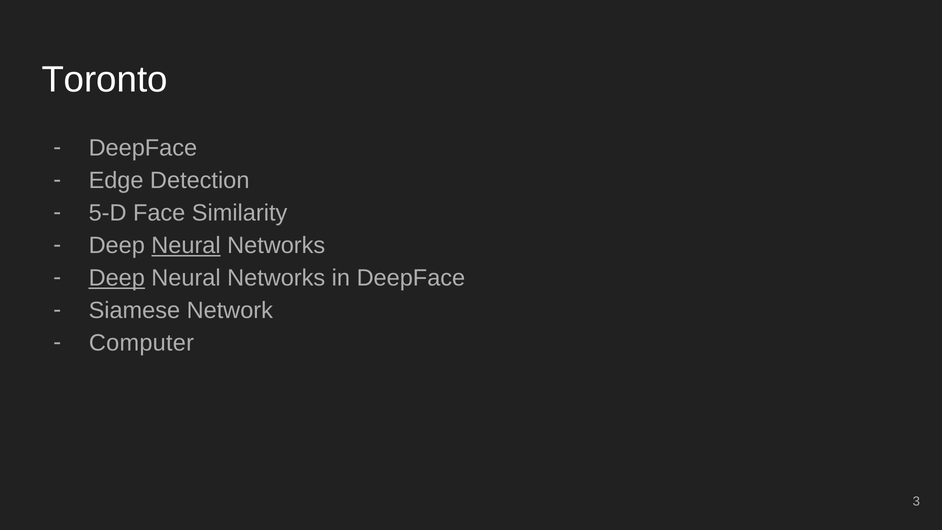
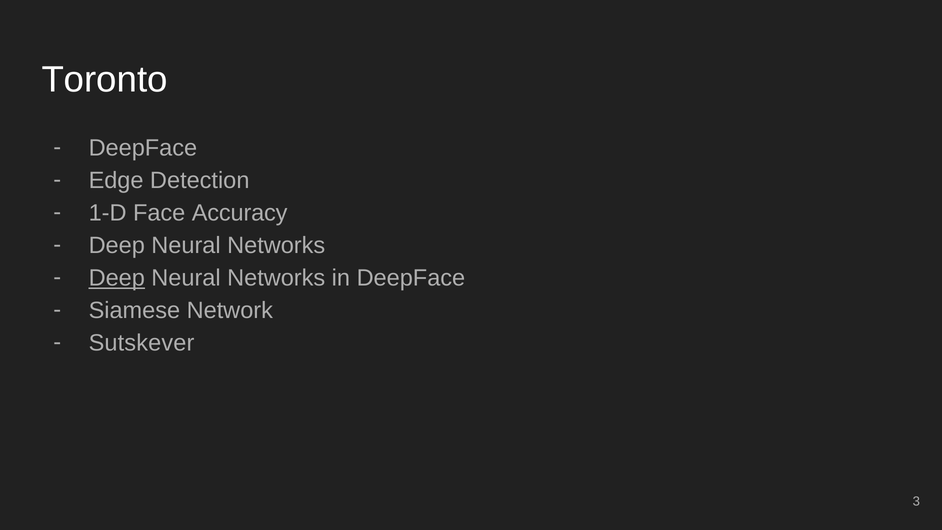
5-D: 5-D -> 1-D
Similarity: Similarity -> Accuracy
Neural at (186, 246) underline: present -> none
Computer: Computer -> Sutskever
